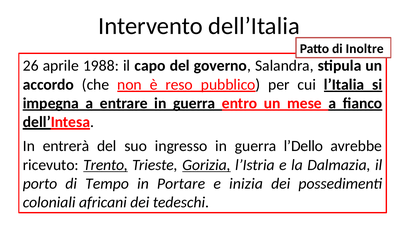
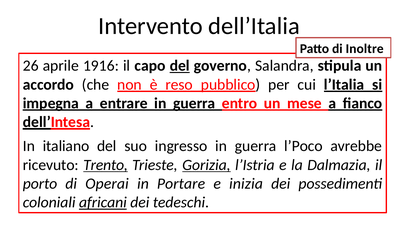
1988: 1988 -> 1916
del at (180, 66) underline: none -> present
entrerà: entrerà -> italiano
l’Dello: l’Dello -> l’Poco
Tempo: Tempo -> Operai
africani underline: none -> present
